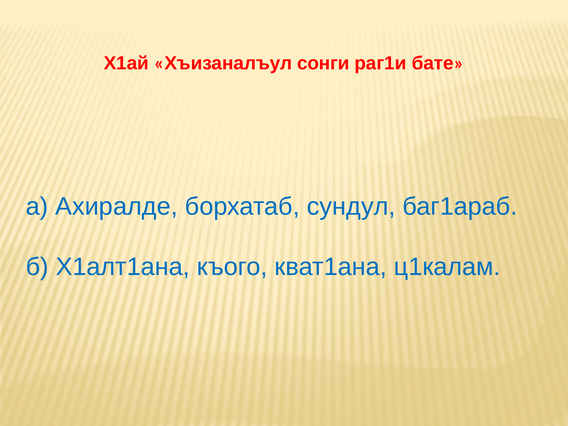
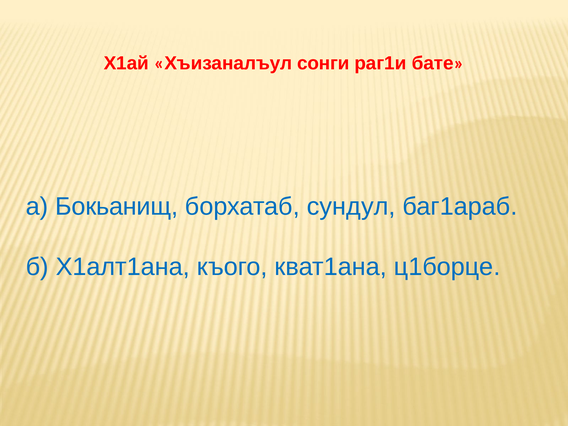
Ахиралде: Ахиралде -> Бокьанищ
ц1калам: ц1калам -> ц1борце
